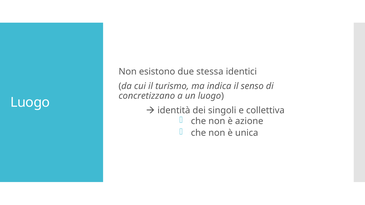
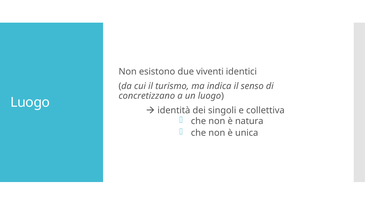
stessa: stessa -> viventi
azione: azione -> natura
